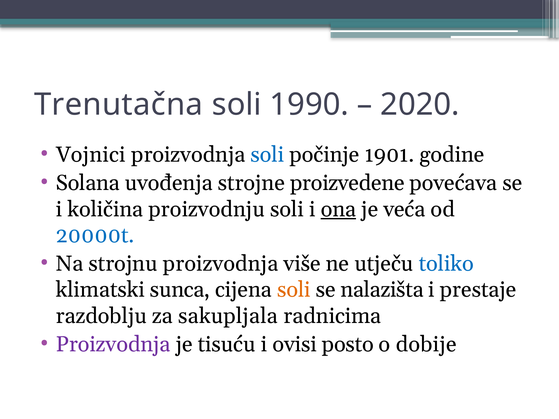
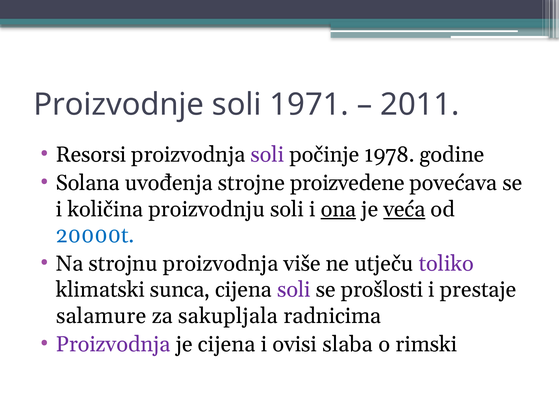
Trenutačna: Trenutačna -> Proizvodnje
1990: 1990 -> 1971
2020: 2020 -> 2011
Vojnici: Vojnici -> Resorsi
soli at (267, 155) colour: blue -> purple
1901: 1901 -> 1978
veća underline: none -> present
toliko colour: blue -> purple
soli at (294, 290) colour: orange -> purple
nalazišta: nalazišta -> prošlosti
razdoblju: razdoblju -> salamure
je tisuću: tisuću -> cijena
posto: posto -> slaba
dobije: dobije -> rimski
